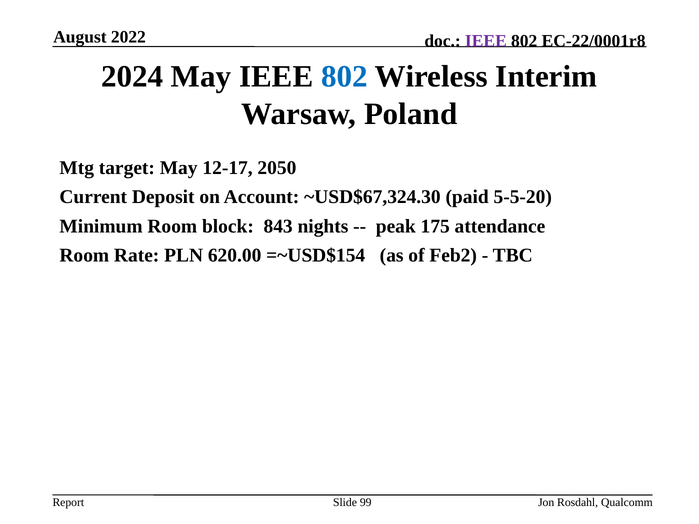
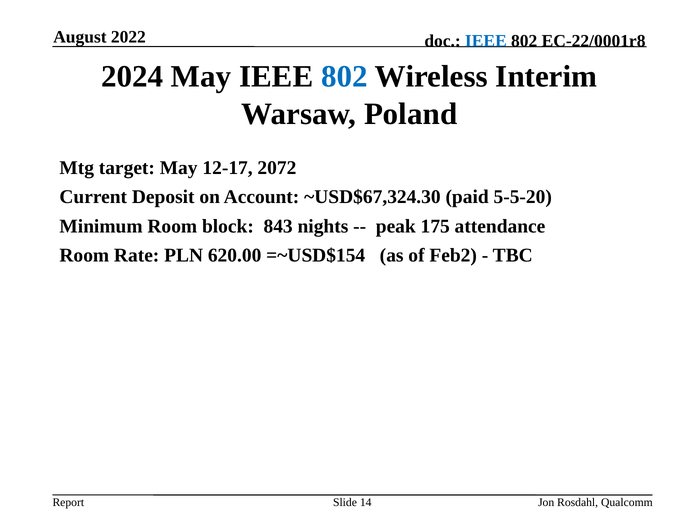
IEEE at (486, 41) colour: purple -> blue
2050: 2050 -> 2072
99: 99 -> 14
